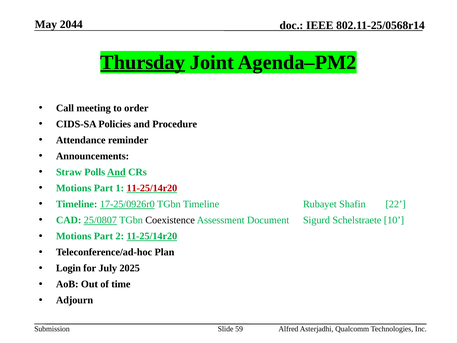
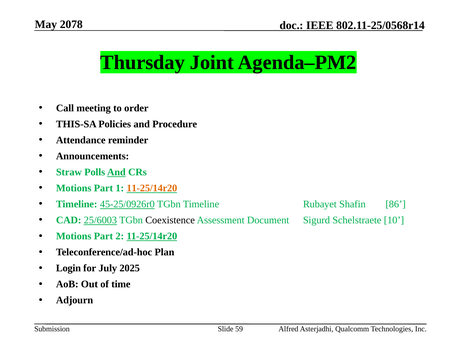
2044: 2044 -> 2078
Thursday underline: present -> none
CIDS-SA: CIDS-SA -> THIS-SA
11-25/14r20 at (152, 188) colour: red -> orange
17-25/0926r0: 17-25/0926r0 -> 45-25/0926r0
22: 22 -> 86
25/0807: 25/0807 -> 25/6003
